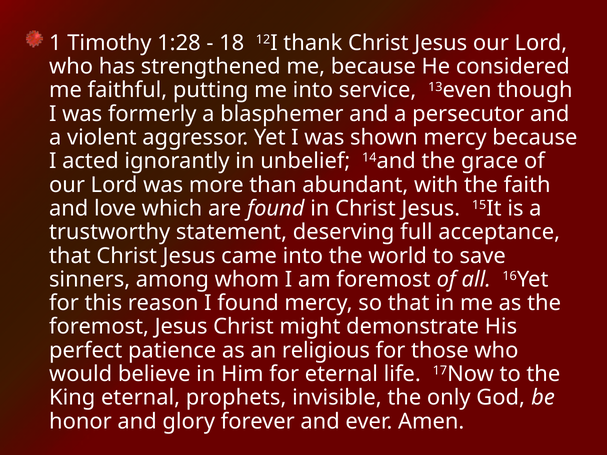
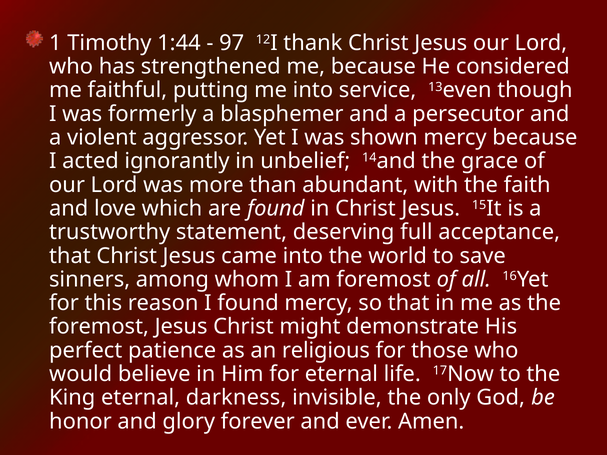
1:28: 1:28 -> 1:44
18: 18 -> 97
prophets: prophets -> darkness
